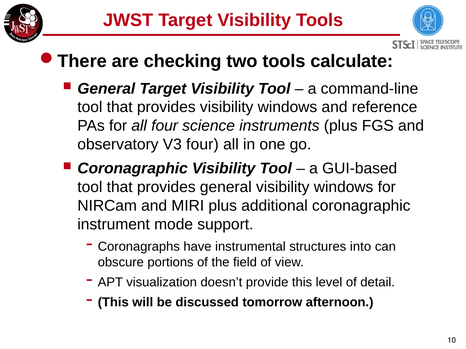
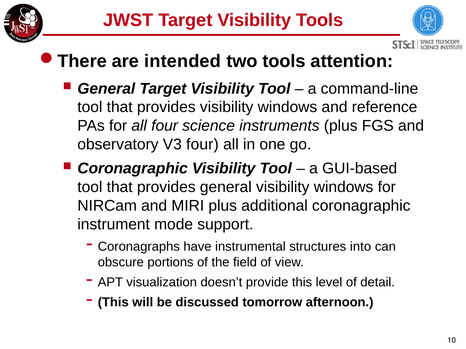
checking: checking -> intended
calculate: calculate -> attention
